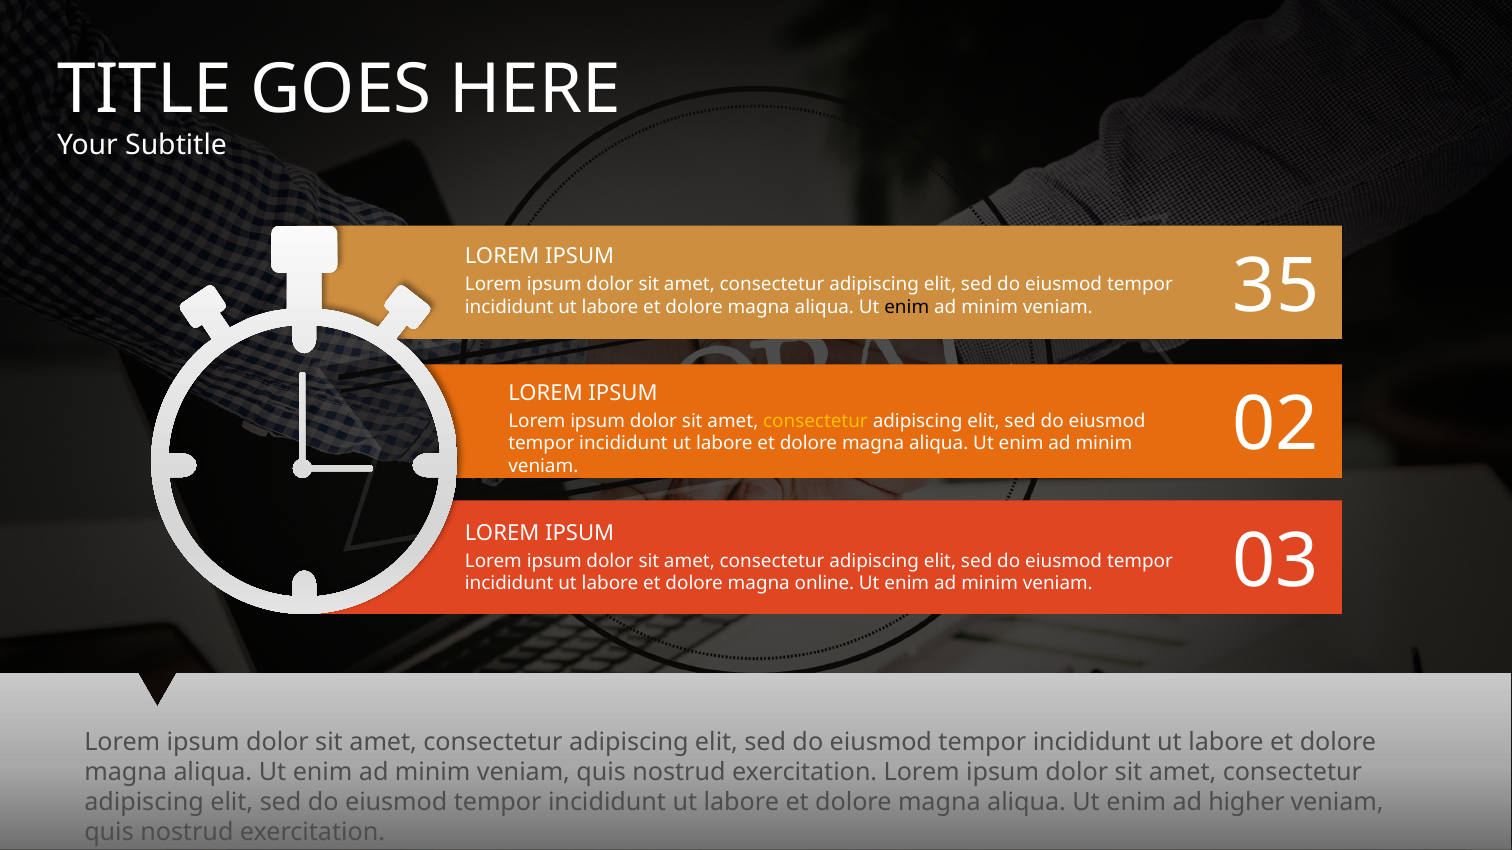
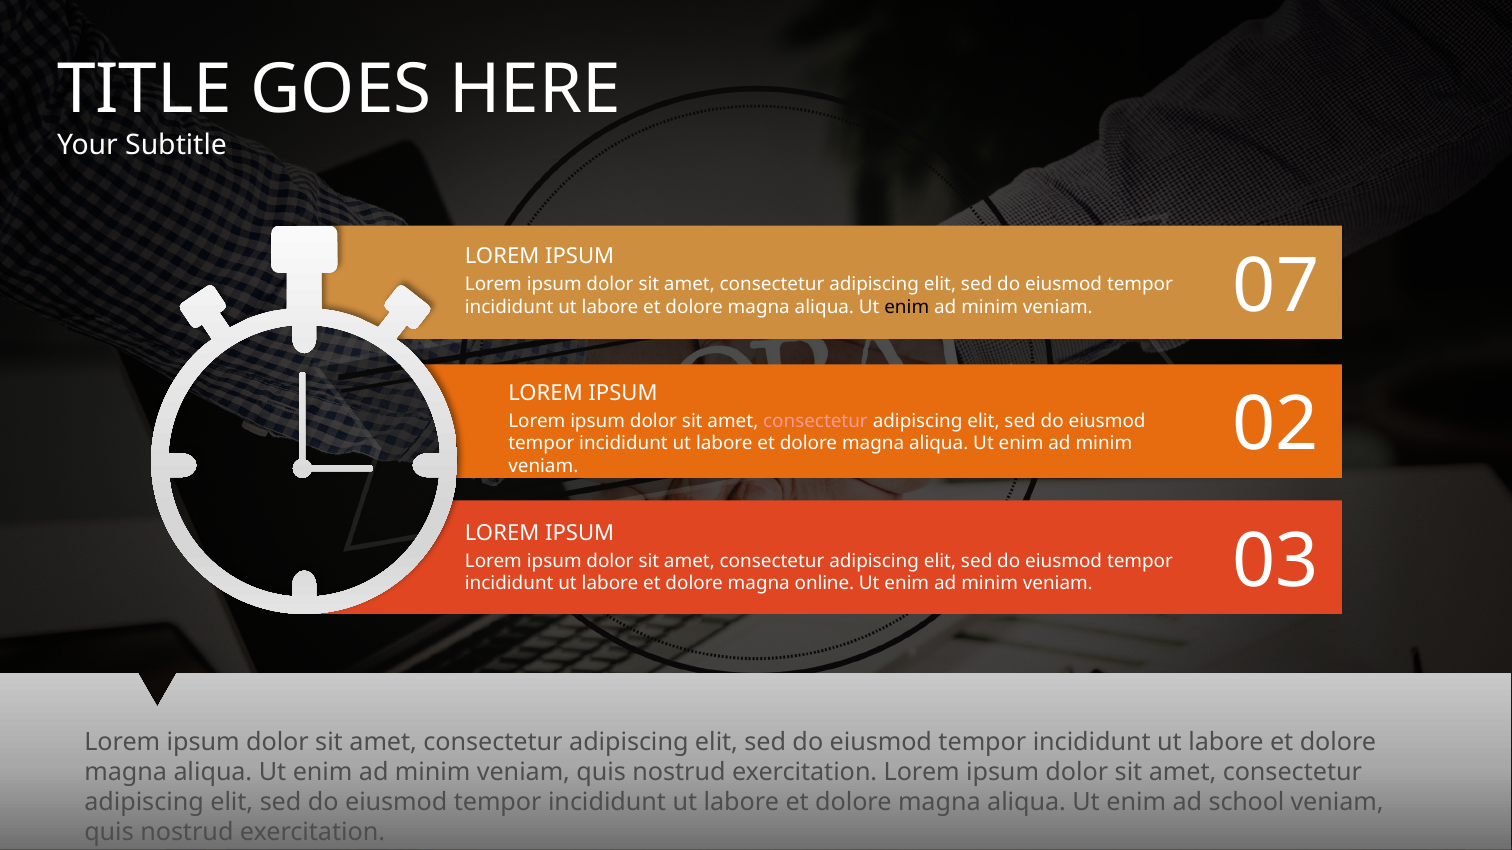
35: 35 -> 07
consectetur at (815, 421) colour: yellow -> pink
higher: higher -> school
